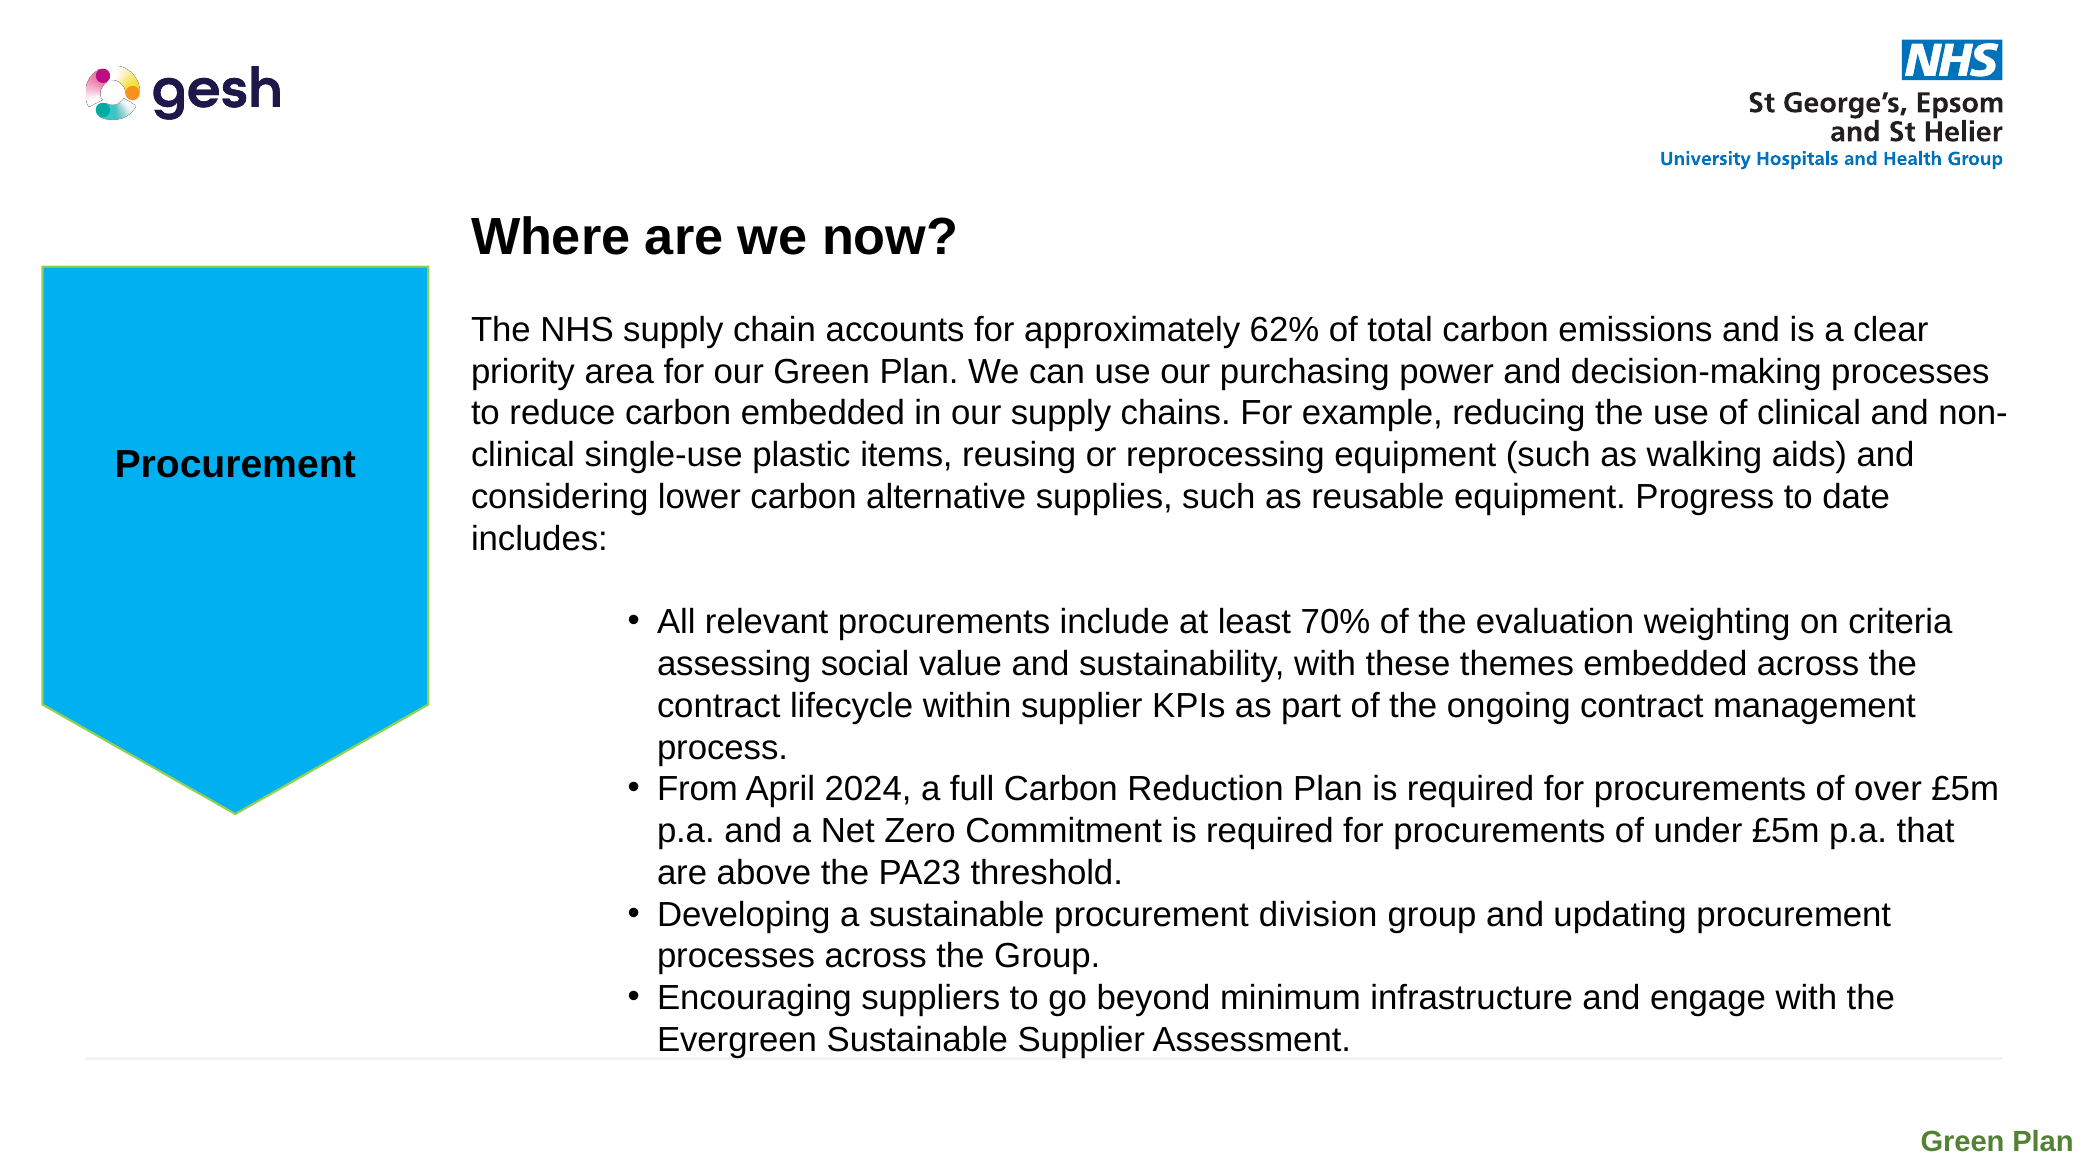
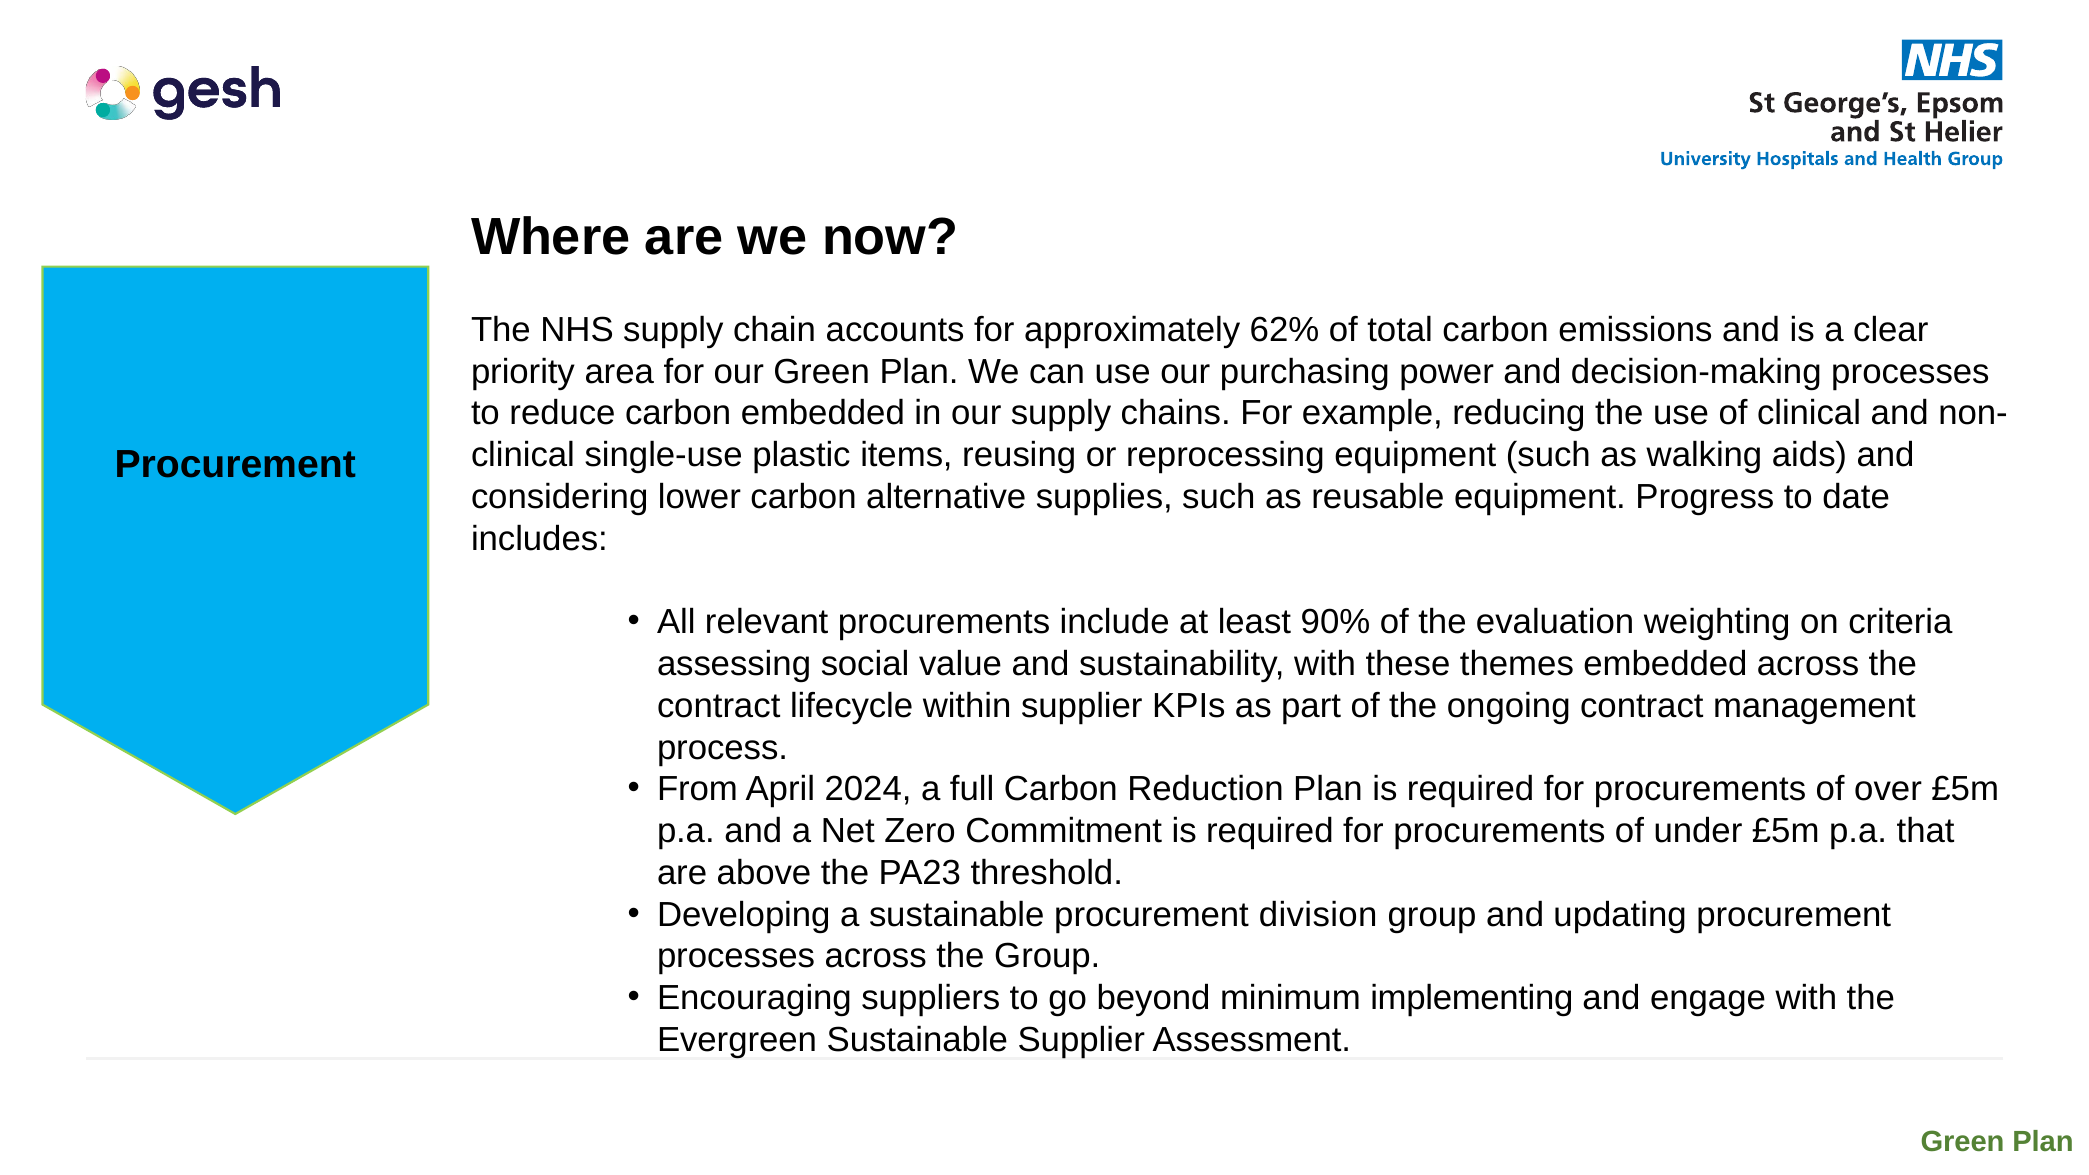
70%: 70% -> 90%
infrastructure: infrastructure -> implementing
